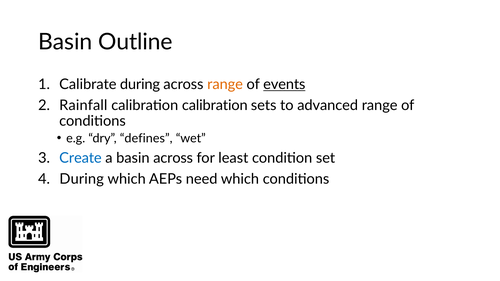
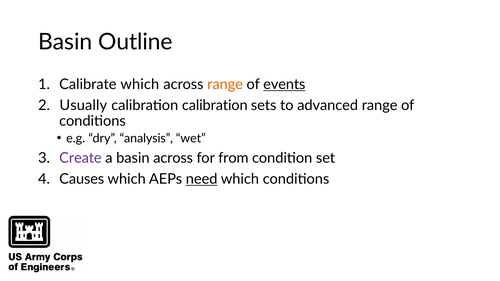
Calibrate during: during -> which
Rainfall: Rainfall -> Usually
defines: defines -> analysis
Create colour: blue -> purple
least: least -> from
During at (82, 179): During -> Causes
need underline: none -> present
